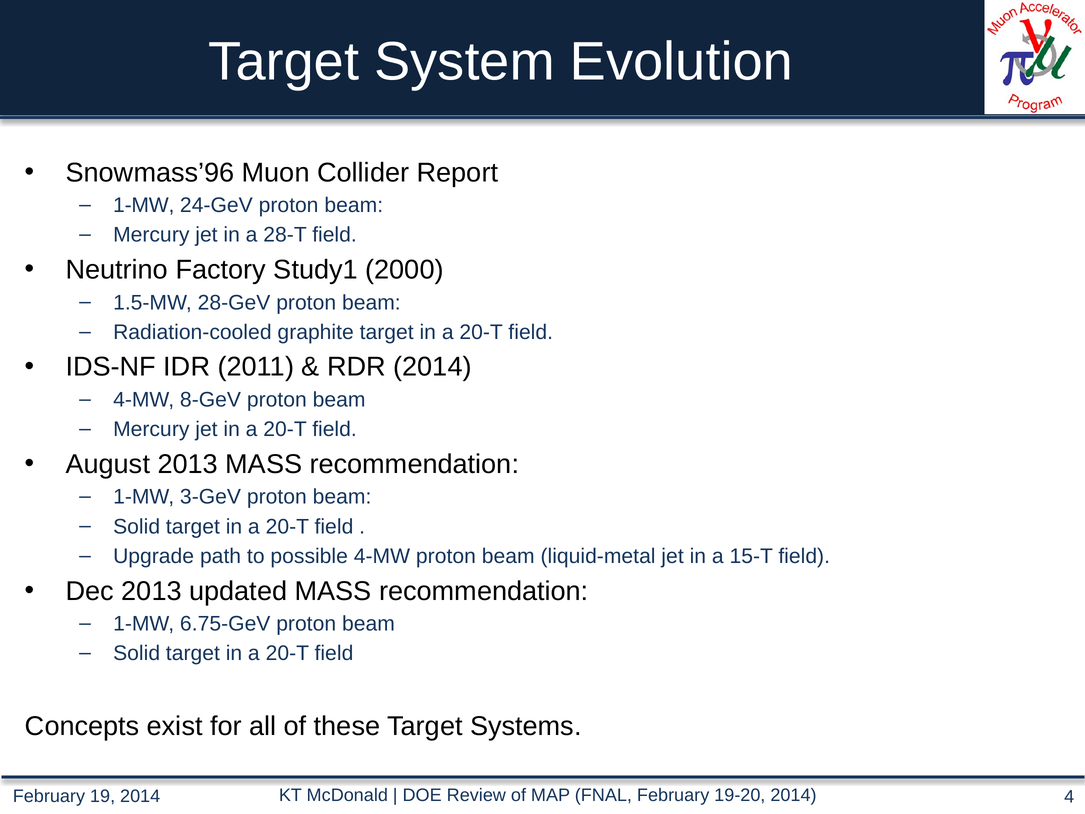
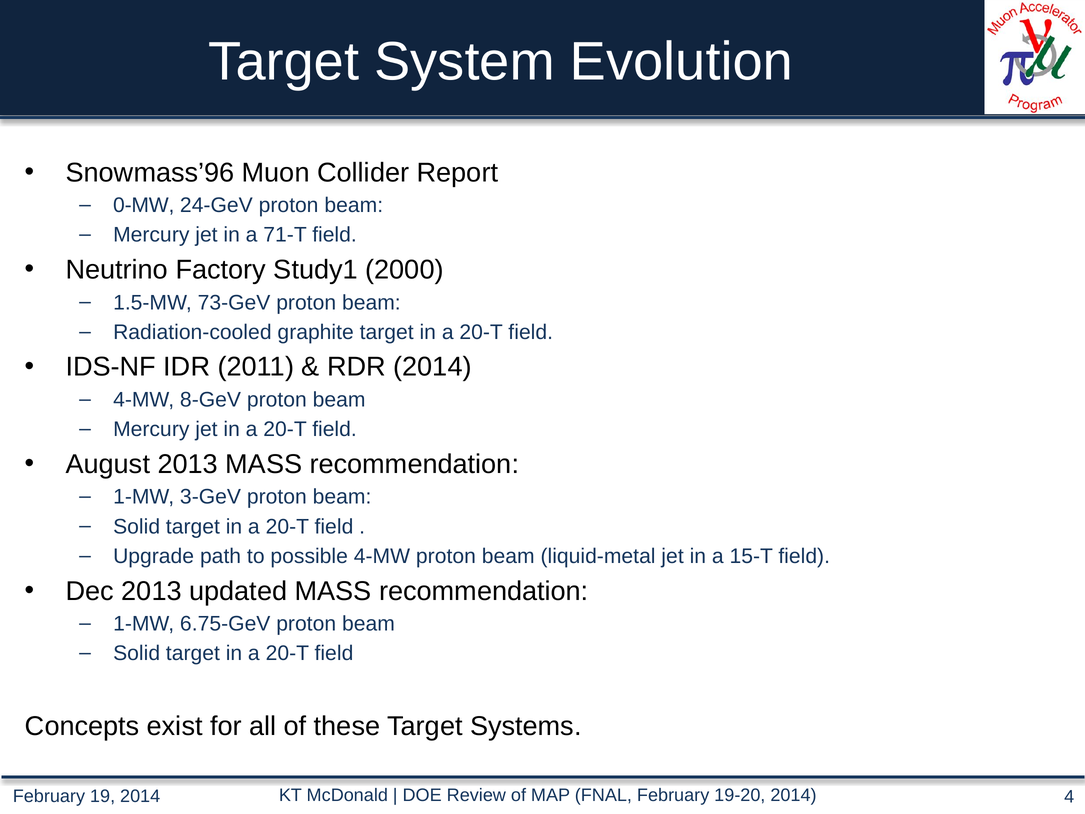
1-MW at (144, 205): 1-MW -> 0-MW
28-T: 28-T -> 71-T
28-GeV: 28-GeV -> 73-GeV
